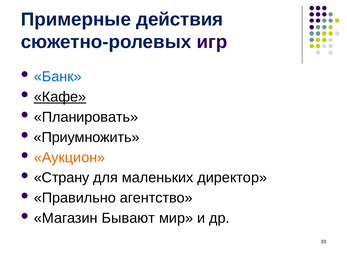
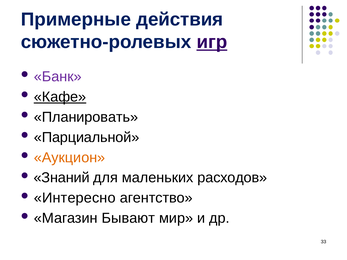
игр underline: none -> present
Банк colour: blue -> purple
Приумножить: Приумножить -> Парциальной
Страну: Страну -> Знаний
директор: директор -> расходов
Правильно: Правильно -> Интересно
